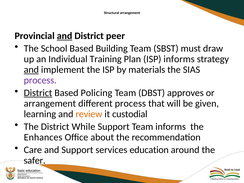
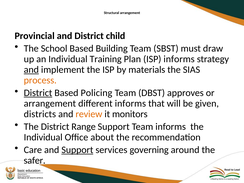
and at (65, 36) underline: present -> none
peer: peer -> child
process at (40, 80) colour: purple -> orange
different process: process -> informs
learning: learning -> districts
custodial: custodial -> monitors
While: While -> Range
Enhances at (43, 137): Enhances -> Individual
Support at (77, 150) underline: none -> present
education: education -> governing
